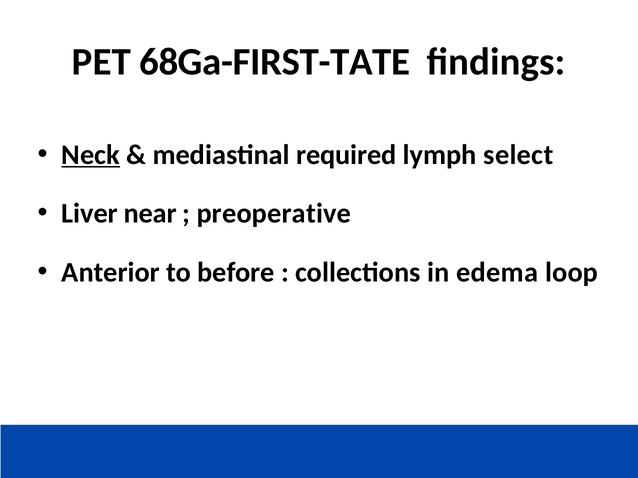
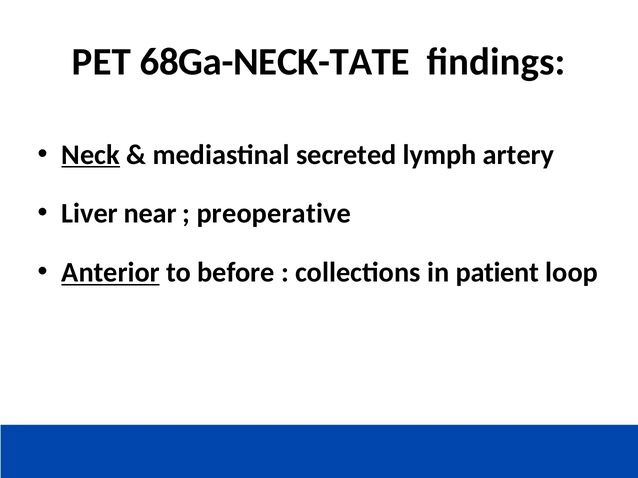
68Ga-FIRST-TATE: 68Ga-FIRST-TATE -> 68Ga-NECK-TATE
required: required -> secreted
select: select -> artery
Anterior underline: none -> present
edema: edema -> patient
